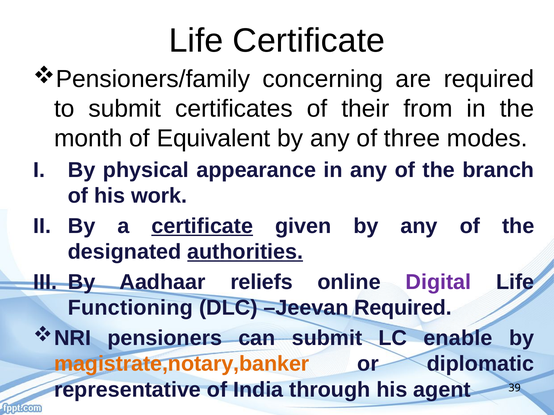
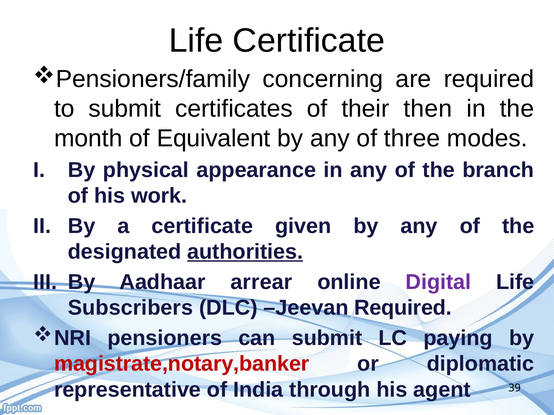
from: from -> then
certificate at (202, 226) underline: present -> none
reliefs: reliefs -> arrear
Functioning: Functioning -> Subscribers
enable: enable -> paying
magistrate,notary,banker colour: orange -> red
